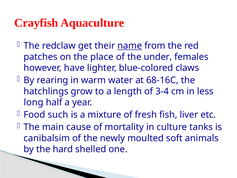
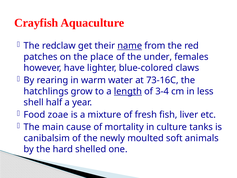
68-16C: 68-16C -> 73-16C
length underline: none -> present
long: long -> shell
such: such -> zoae
